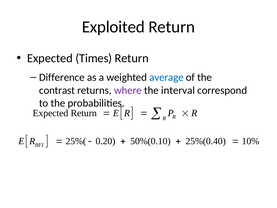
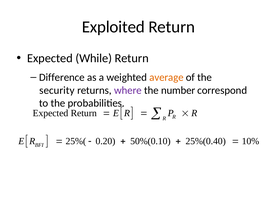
Times: Times -> While
average colour: blue -> orange
contrast: contrast -> security
interval: interval -> number
